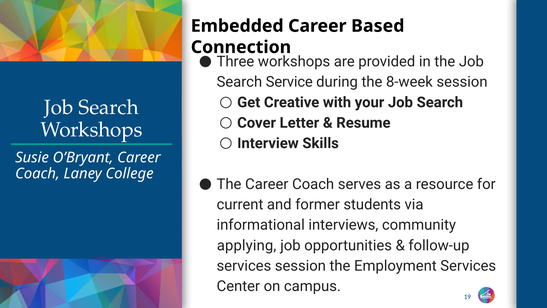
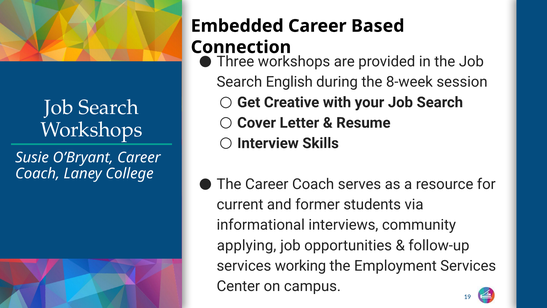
Service: Service -> English
services session: session -> working
